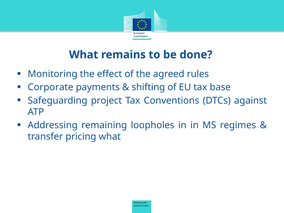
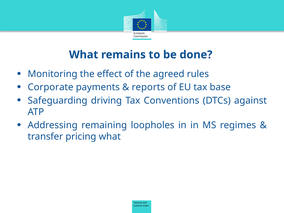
shifting: shifting -> reports
project: project -> driving
